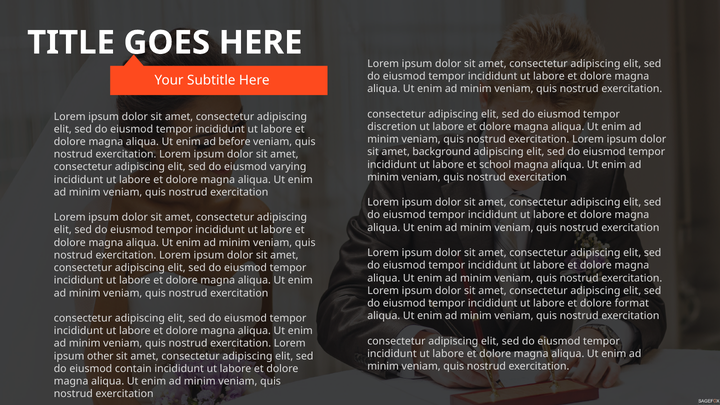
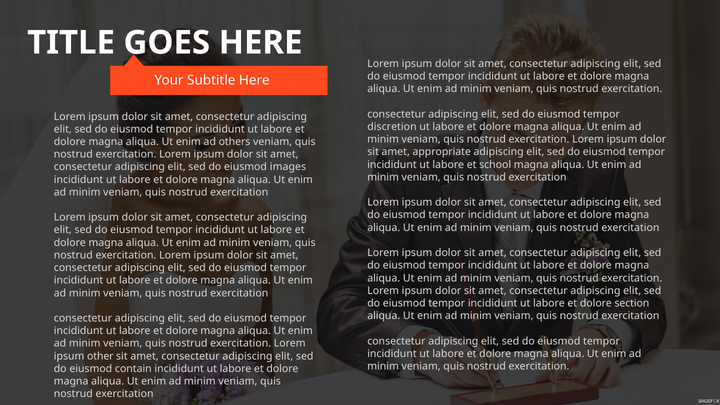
before: before -> others
background: background -> appropriate
varying: varying -> images
format: format -> section
